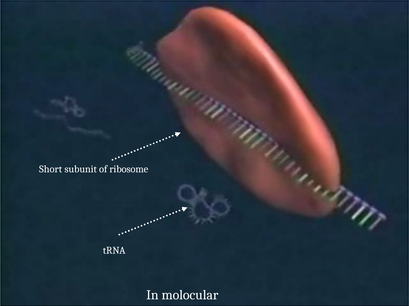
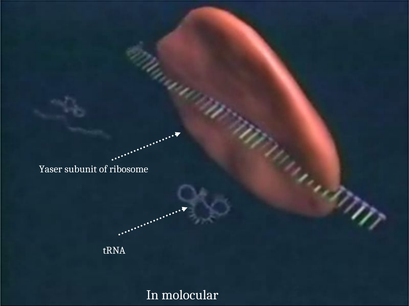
Short: Short -> Yaser
